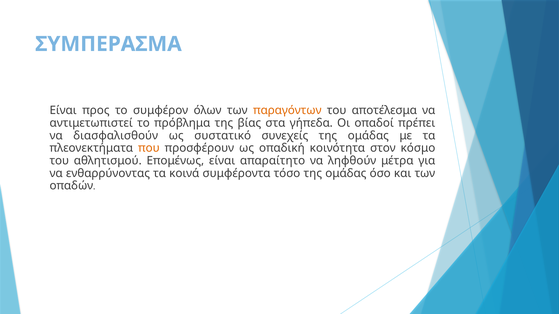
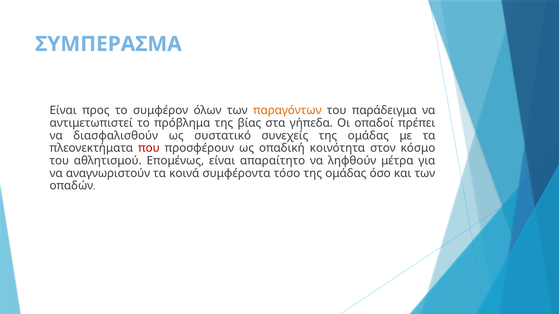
αποτέλεσμα: αποτέλεσμα -> παράδειγμα
που colour: orange -> red
ενθαρρύνοντας: ενθαρρύνοντας -> αναγνωριστούν
